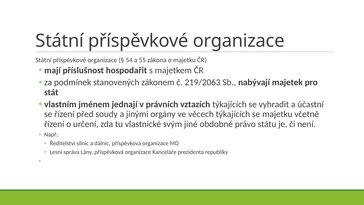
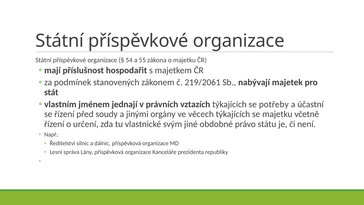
219/2063: 219/2063 -> 219/2061
vyhradit: vyhradit -> potřeby
